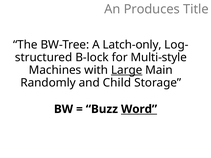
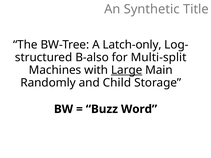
Produces: Produces -> Synthetic
B-lock: B-lock -> B-also
Multi-style: Multi-style -> Multi-split
Word underline: present -> none
